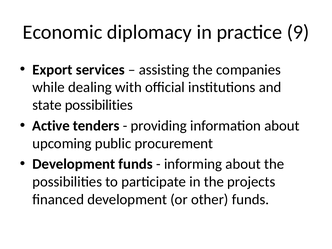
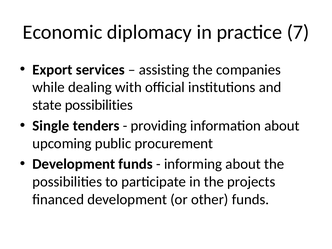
9: 9 -> 7
Active: Active -> Single
